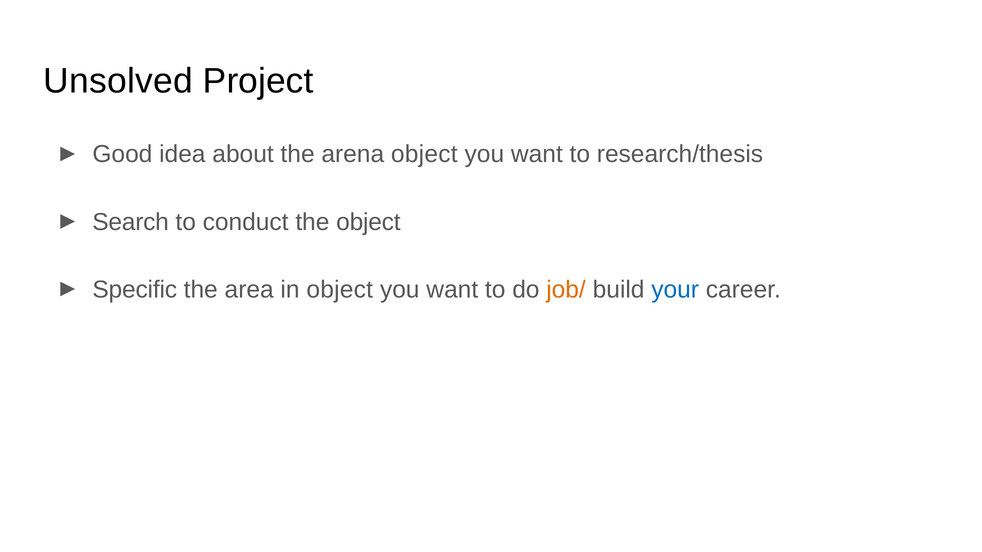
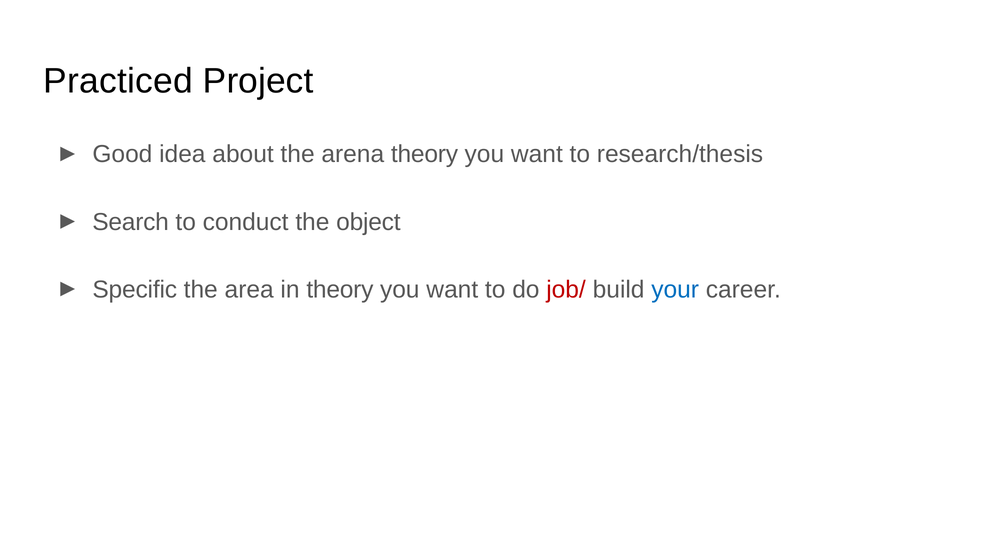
Unsolved: Unsolved -> Practiced
arena object: object -> theory
in object: object -> theory
job/ colour: orange -> red
